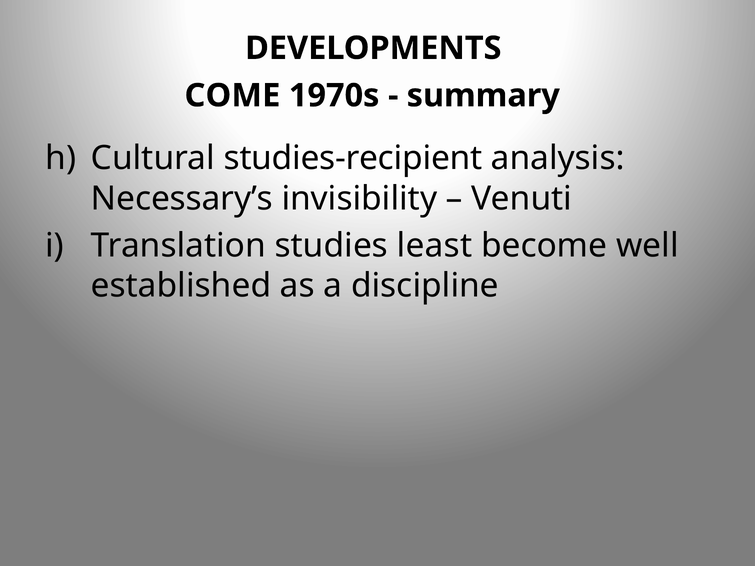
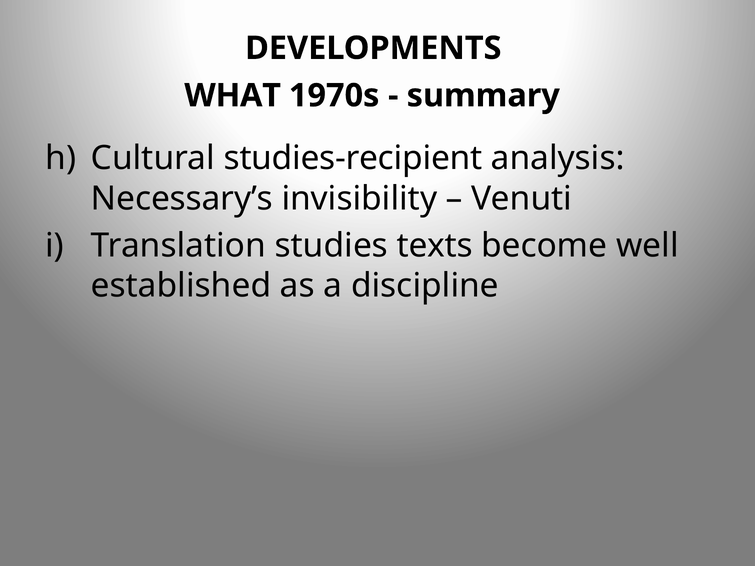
COME: COME -> WHAT
least: least -> texts
